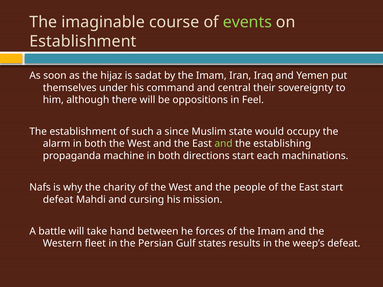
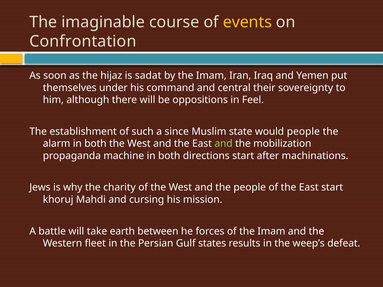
events colour: light green -> yellow
Establishment at (83, 41): Establishment -> Confrontation
would occupy: occupy -> people
establishing: establishing -> mobilization
each: each -> after
Nafs: Nafs -> Jews
defeat at (58, 200): defeat -> khoruj
hand: hand -> earth
